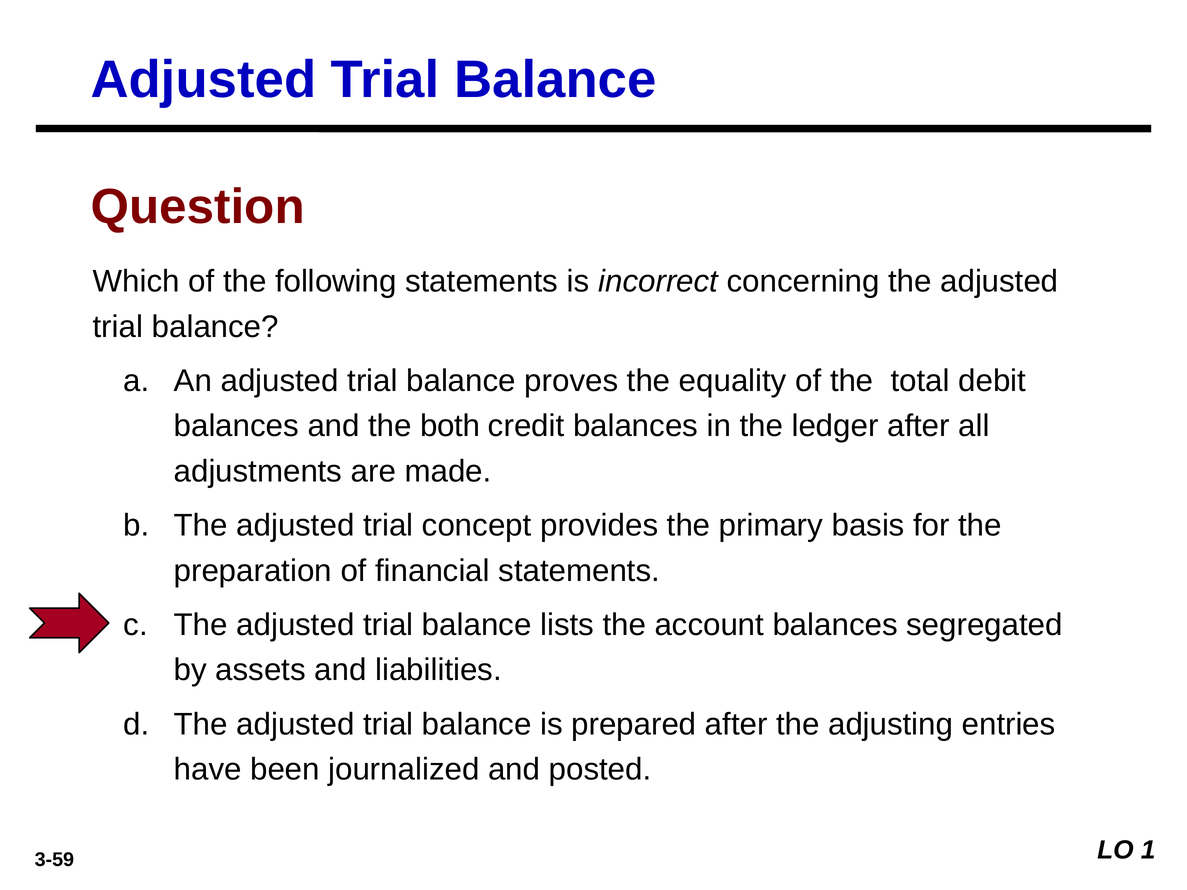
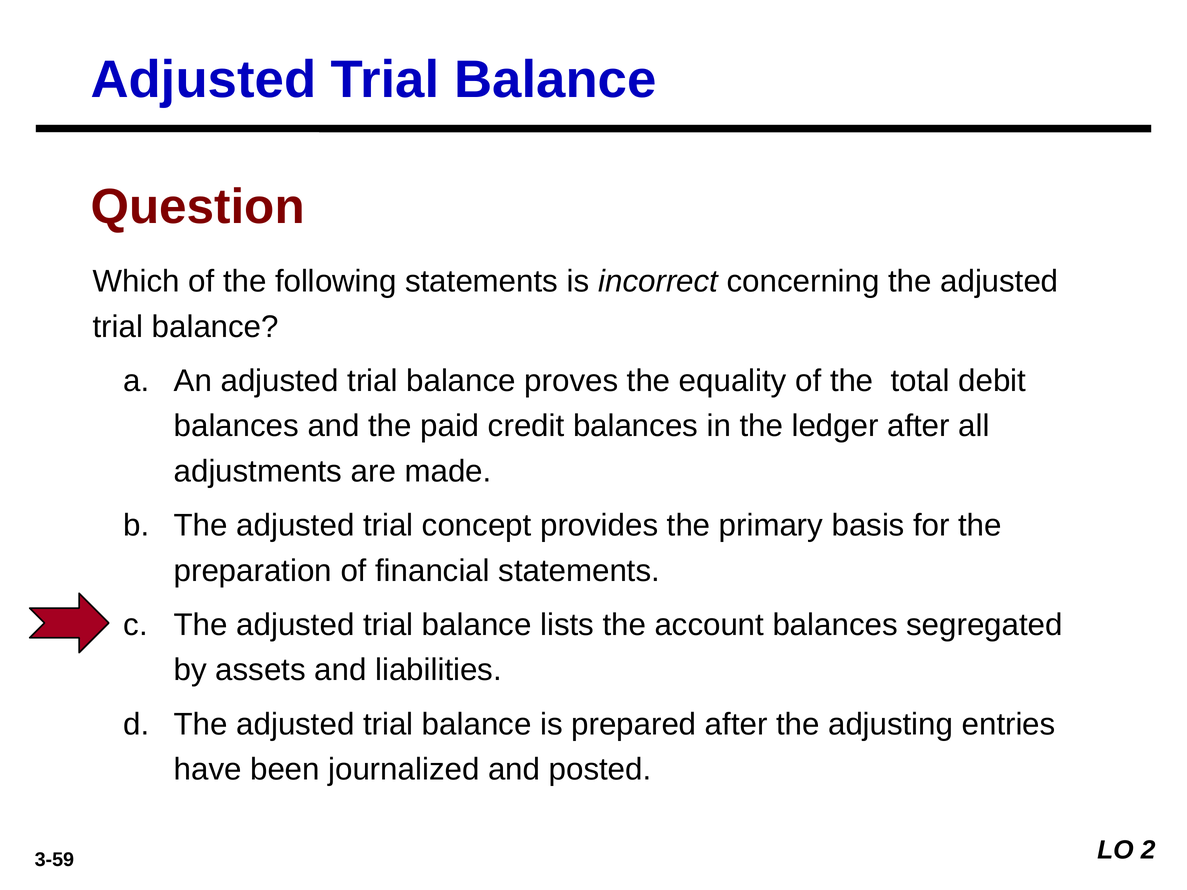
both: both -> paid
1: 1 -> 2
